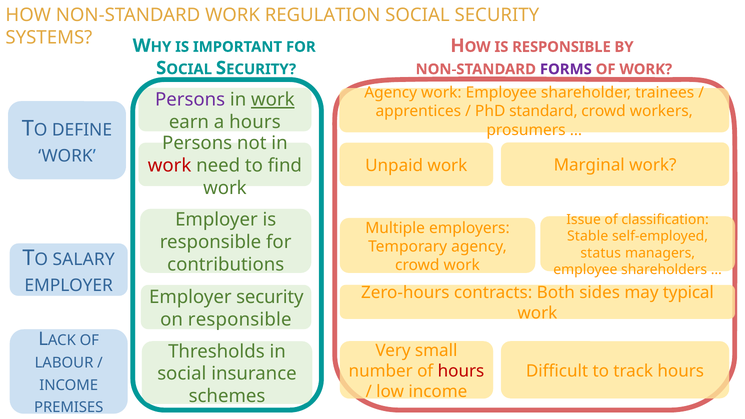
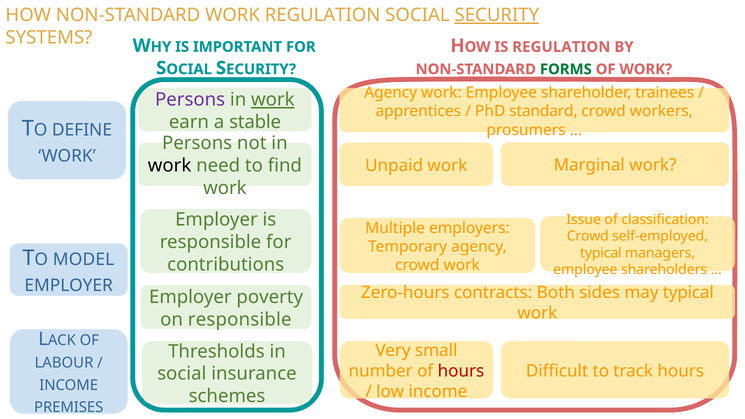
SECURITY at (497, 15) underline: none -> present
RESPONSIBLE at (561, 47): RESPONSIBLE -> REGULATION
FORMS colour: purple -> green
a hours: hours -> stable
work at (170, 166) colour: red -> black
Stable at (588, 236): Stable -> Crowd
status at (601, 253): status -> typical
SALARY: SALARY -> MODEL
Employer security: security -> poverty
